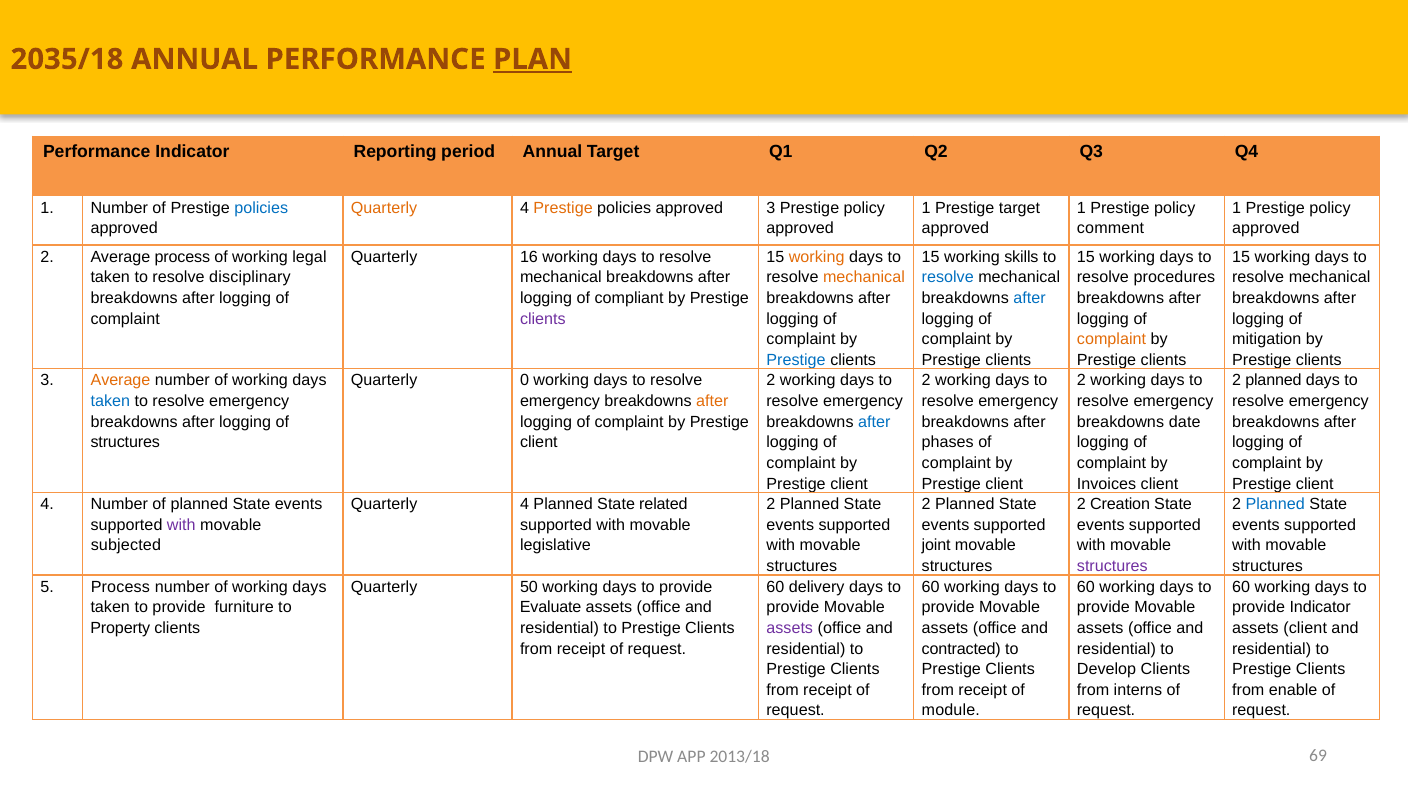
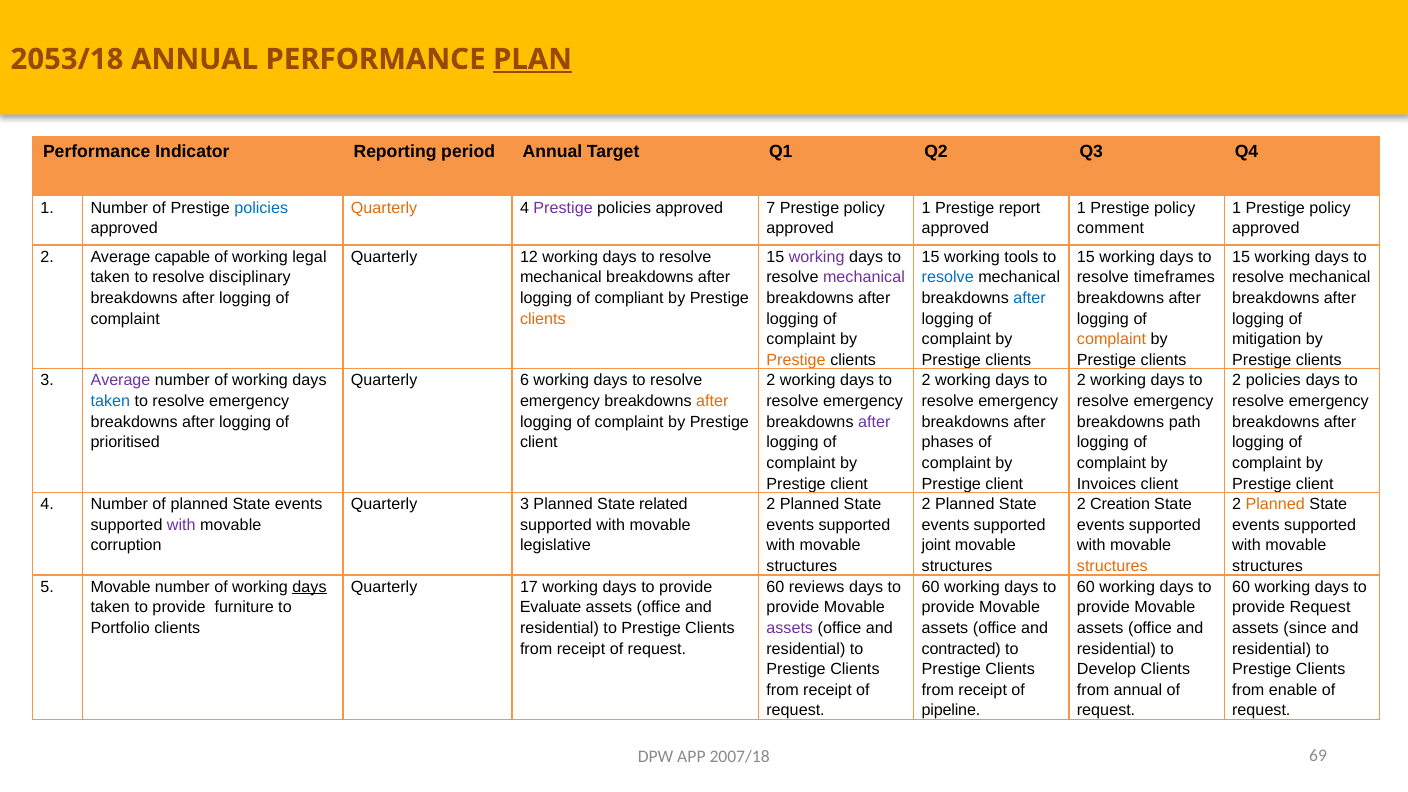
2035/18: 2035/18 -> 2053/18
Prestige at (563, 208) colour: orange -> purple
approved 3: 3 -> 7
Prestige target: target -> report
Average process: process -> capable
16: 16 -> 12
working at (817, 257) colour: orange -> purple
skills: skills -> tools
mechanical at (864, 277) colour: orange -> purple
procedures: procedures -> timeframes
clients at (543, 319) colour: purple -> orange
Prestige at (796, 360) colour: blue -> orange
Average at (120, 381) colour: orange -> purple
0: 0 -> 6
planned at (1273, 381): planned -> policies
after at (874, 422) colour: blue -> purple
date: date -> path
structures at (125, 442): structures -> prioritised
4 at (524, 504): 4 -> 3
Planned at (1275, 504) colour: blue -> orange
subjected: subjected -> corruption
structures at (1112, 566) colour: purple -> orange
5 Process: Process -> Movable
days at (309, 587) underline: none -> present
50: 50 -> 17
delivery: delivery -> reviews
provide Indicator: Indicator -> Request
Property: Property -> Portfolio
assets client: client -> since
from interns: interns -> annual
module: module -> pipeline
2013/18: 2013/18 -> 2007/18
